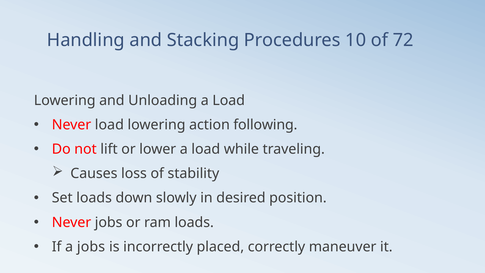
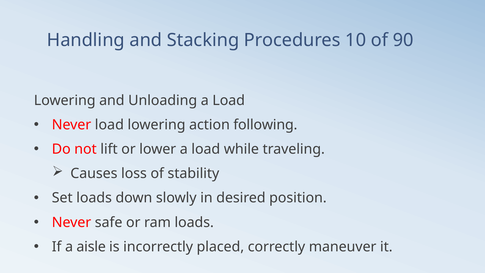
72: 72 -> 90
Never jobs: jobs -> safe
a jobs: jobs -> aisle
